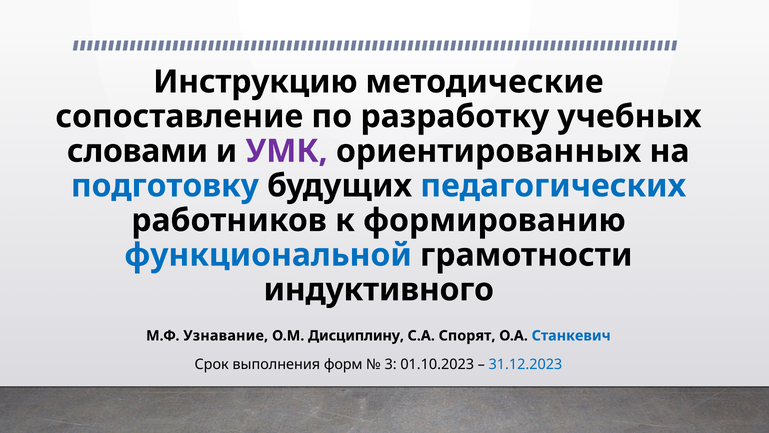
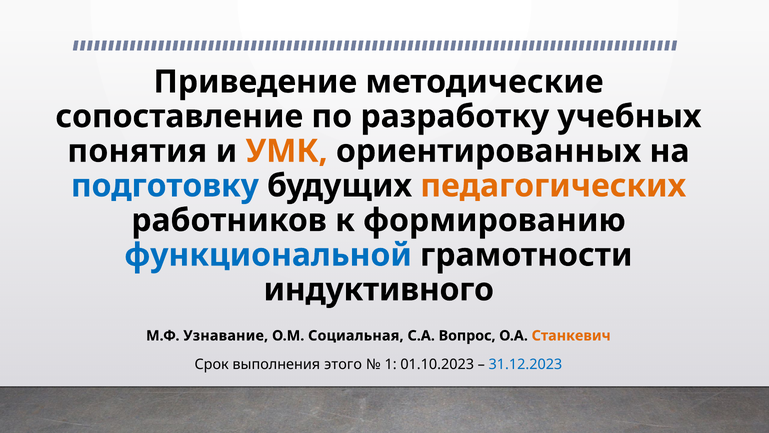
Инструкцию: Инструкцию -> Приведение
словами: словами -> понятия
УМК colour: purple -> orange
педагогических colour: blue -> orange
Дисциплину: Дисциплину -> Социальная
Спорят: Спорят -> Вопрос
Станкевич colour: blue -> orange
форм: форм -> этого
3: 3 -> 1
